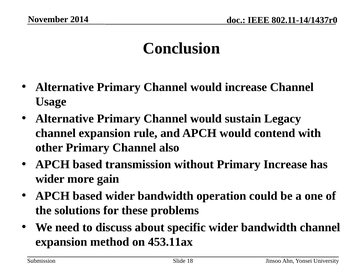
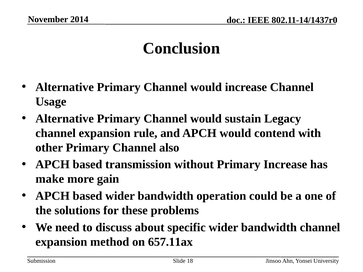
wider at (50, 179): wider -> make
453.11ax: 453.11ax -> 657.11ax
